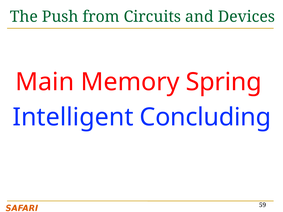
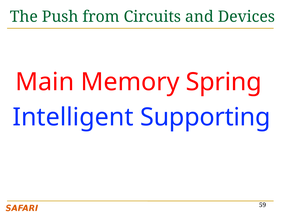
Concluding: Concluding -> Supporting
